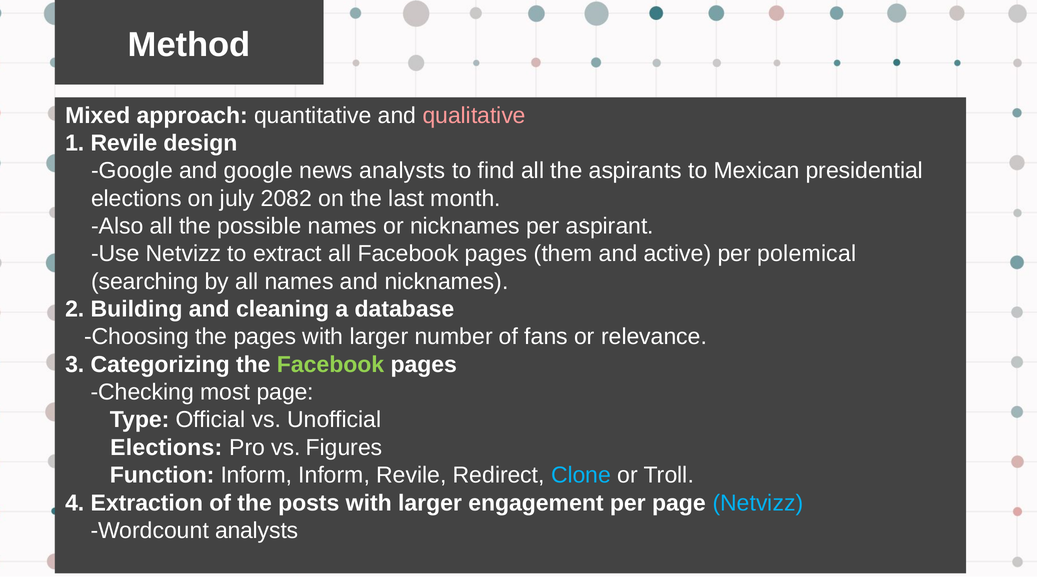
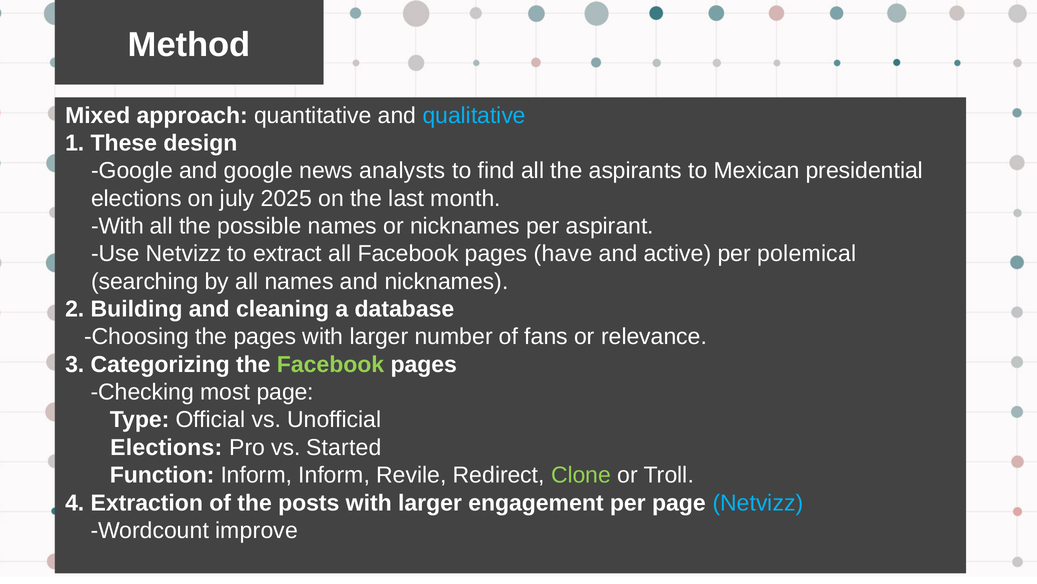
qualitative colour: pink -> light blue
1 Revile: Revile -> These
2082: 2082 -> 2025
Also at (117, 226): Also -> With
them: them -> have
Figures: Figures -> Started
Clone colour: light blue -> light green
Wordcount analysts: analysts -> improve
